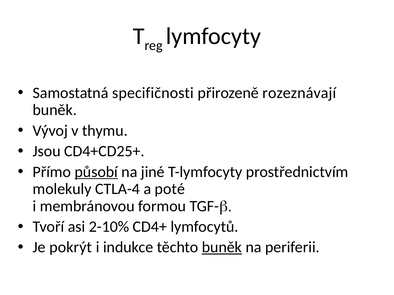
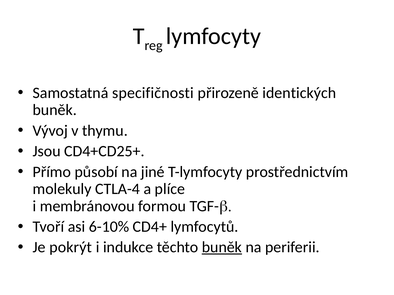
rozeznávají: rozeznávají -> identických
působí underline: present -> none
poté: poté -> plíce
2-10%: 2-10% -> 6-10%
